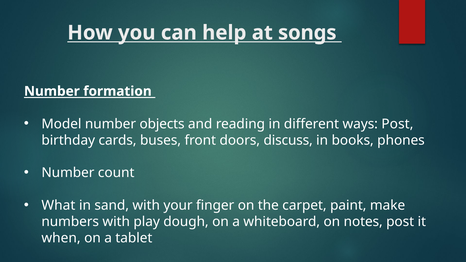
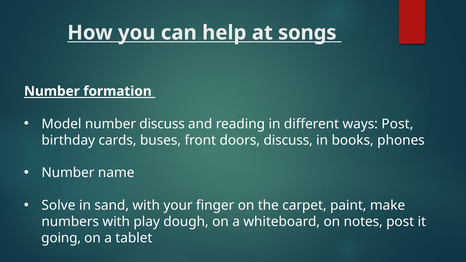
number objects: objects -> discuss
count: count -> name
What: What -> Solve
when: when -> going
